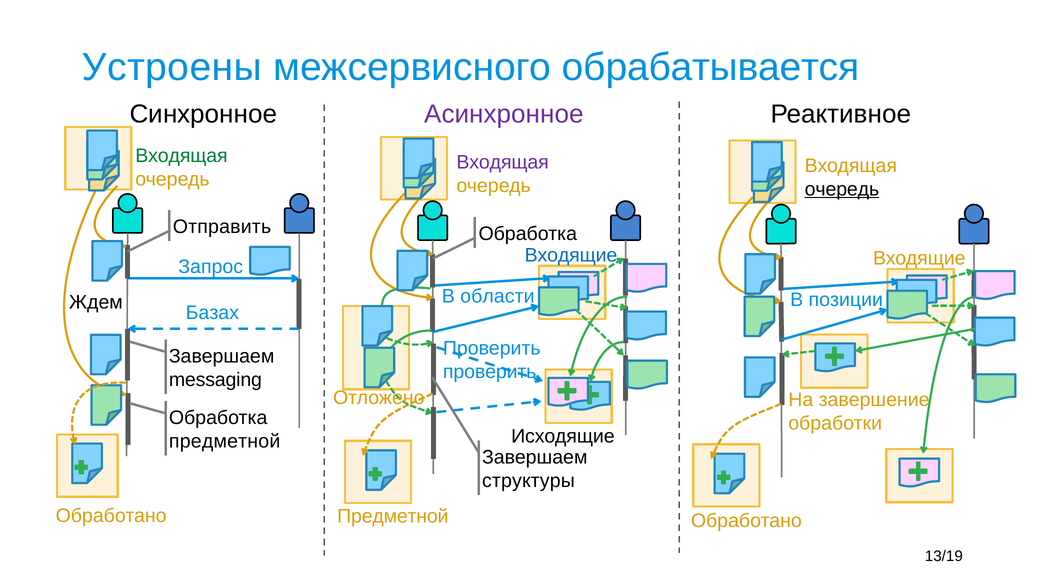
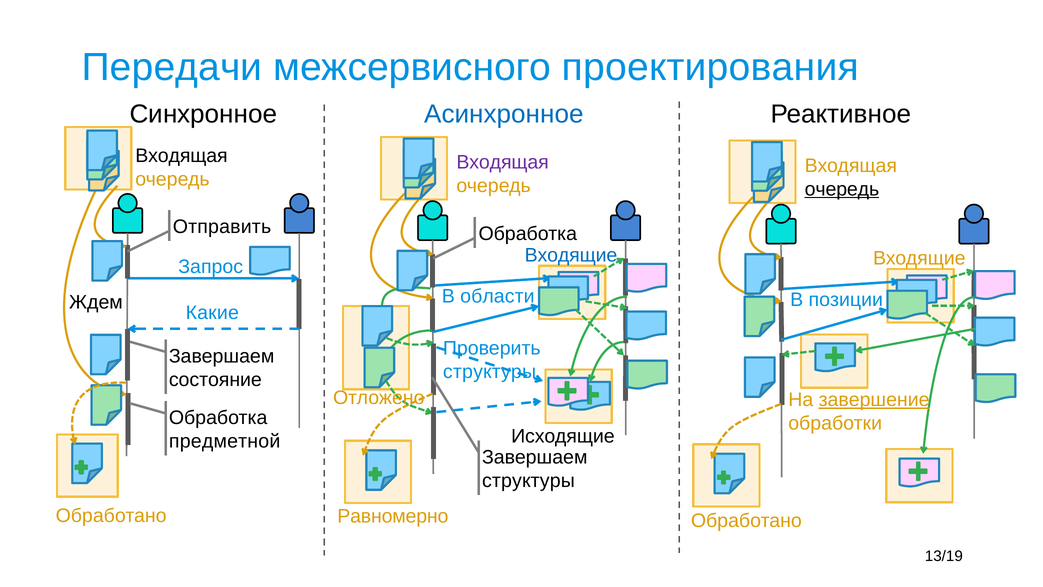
Устроены: Устроены -> Передачи
обрабатывается: обрабатывается -> проектирования
Асинхронное colour: purple -> blue
Входящая at (181, 156) colour: green -> black
Базах: Базах -> Какие
проверить at (490, 372): проверить -> структуры
messaging: messaging -> состояние
завершение underline: none -> present
Обработано Предметной: Предметной -> Равномерно
